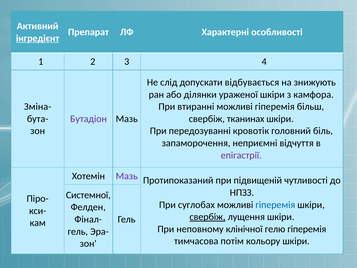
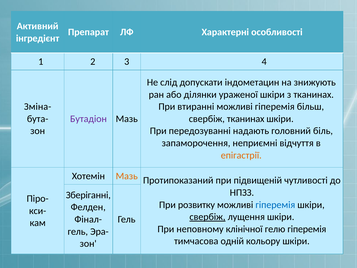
інгредієнт underline: present -> none
відбувається: відбувається -> індометацин
з камфора: камфора -> тканинах
кровотік: кровотік -> надають
епігастрії colour: purple -> orange
Мазь at (127, 176) colour: purple -> orange
Системної: Системної -> Зберіганні
суглобах: суглобах -> розвитку
потім: потім -> одній
